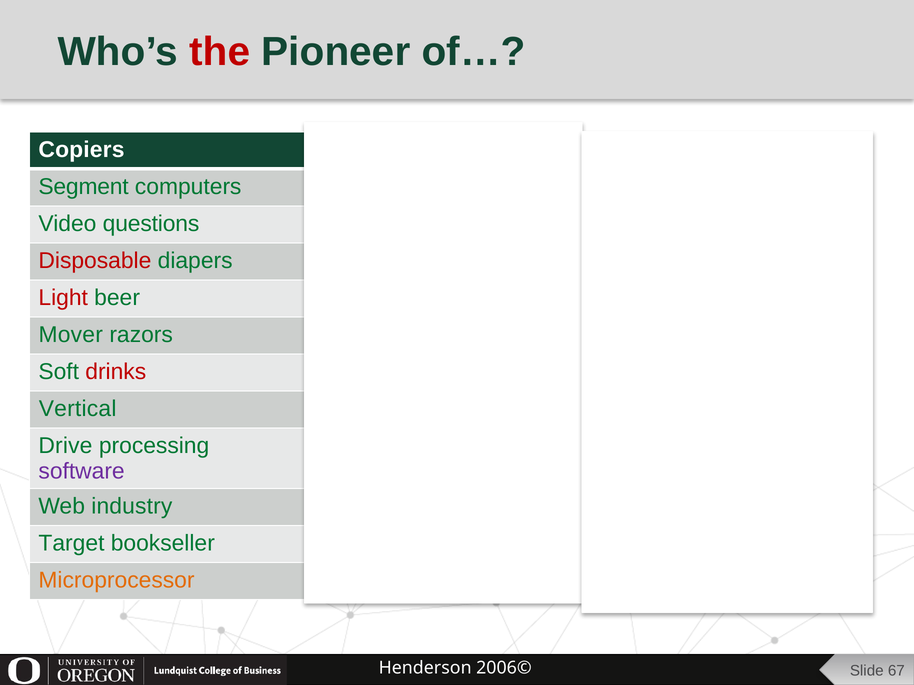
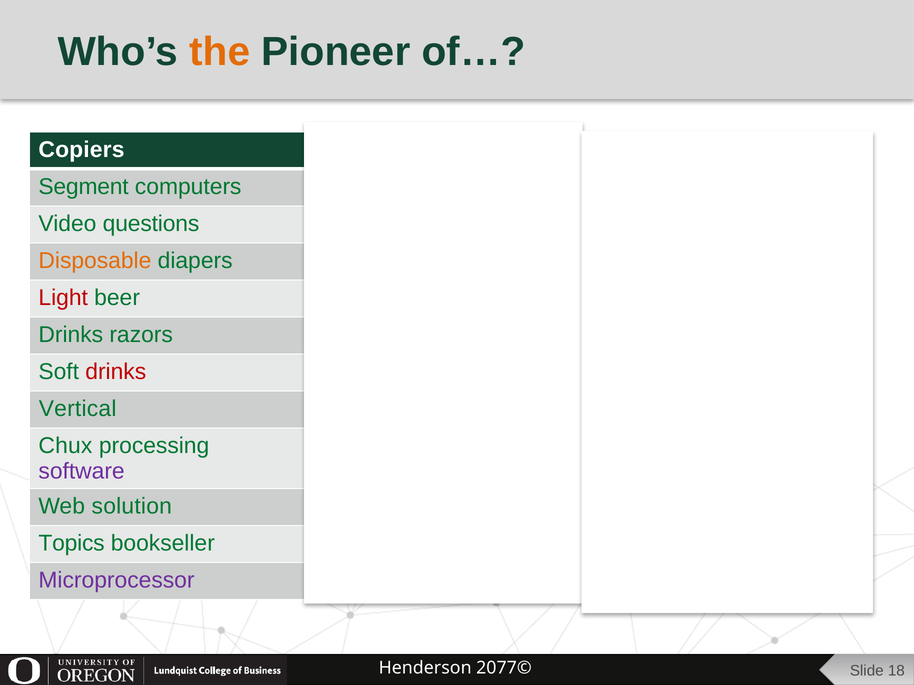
the colour: red -> orange
Disposable colour: red -> orange
Mover at (71, 335): Mover -> Drinks
Drive at (65, 446): Drive -> Chux
industry: industry -> solution
Target: Target -> Topics
Microprocessor colour: orange -> purple
2006©: 2006© -> 2077©
67: 67 -> 18
